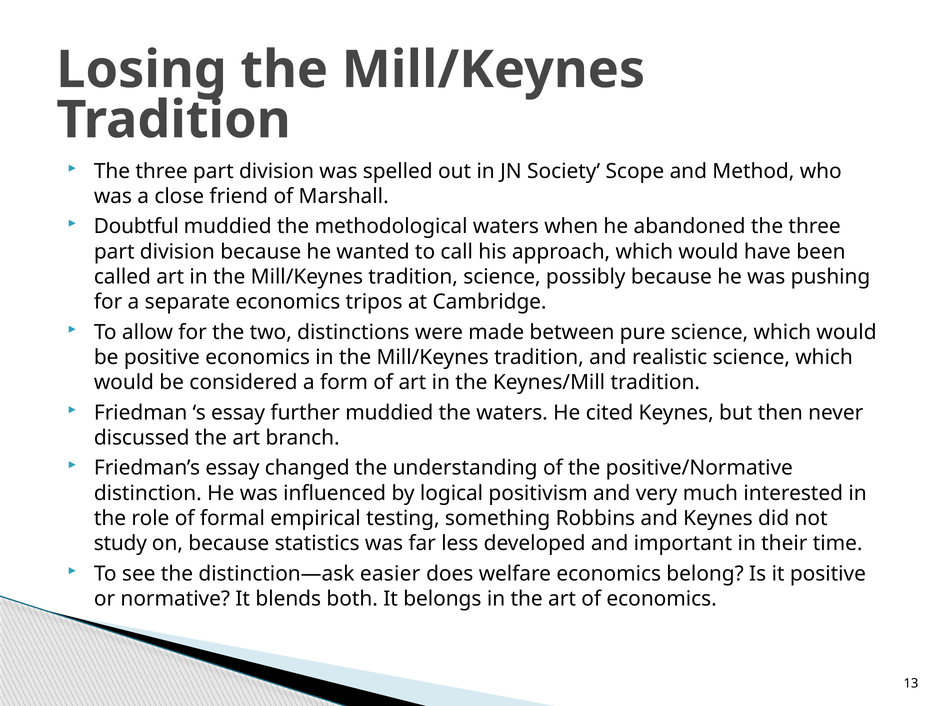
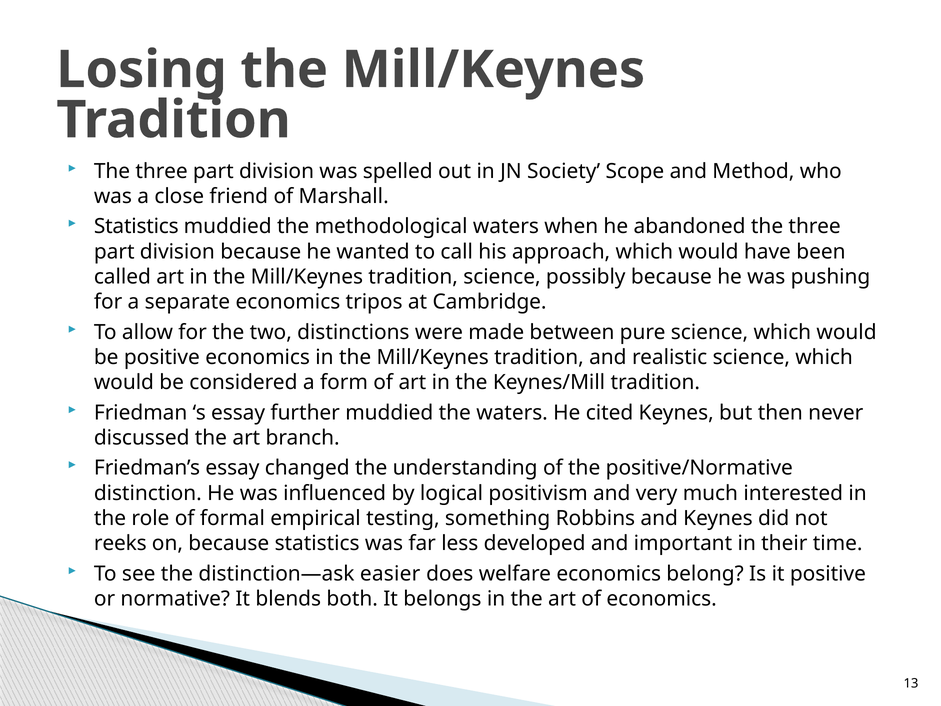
Doubtful at (136, 226): Doubtful -> Statistics
study: study -> reeks
